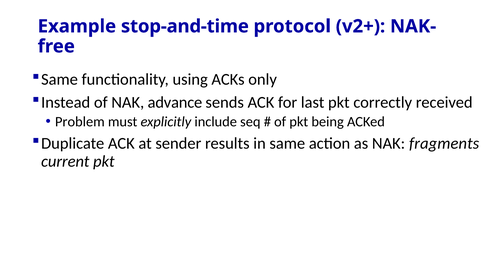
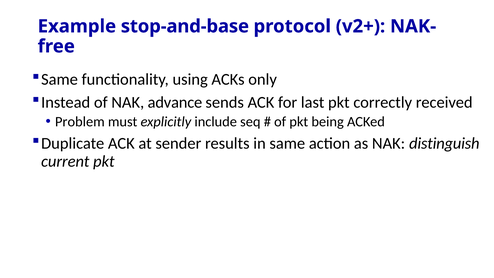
stop-and-time: stop-and-time -> stop-and-base
fragments: fragments -> distinguish
